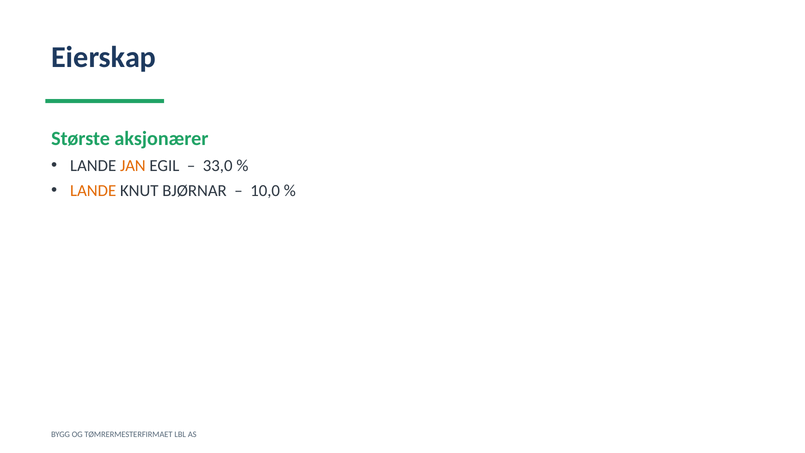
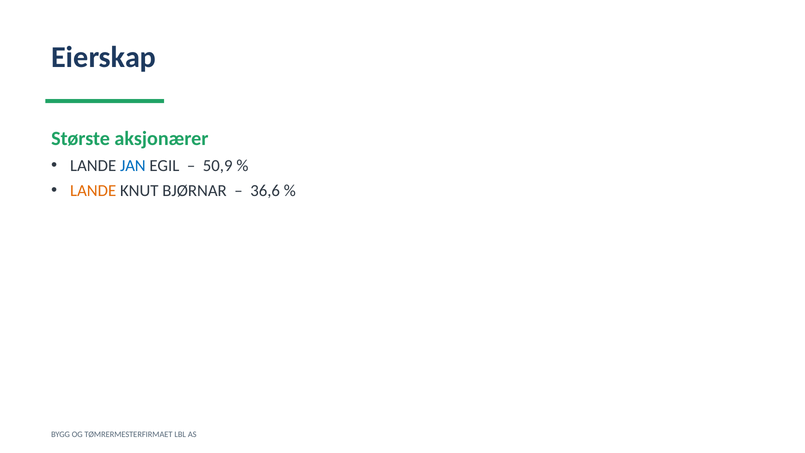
JAN colour: orange -> blue
33,0: 33,0 -> 50,9
10,0: 10,0 -> 36,6
